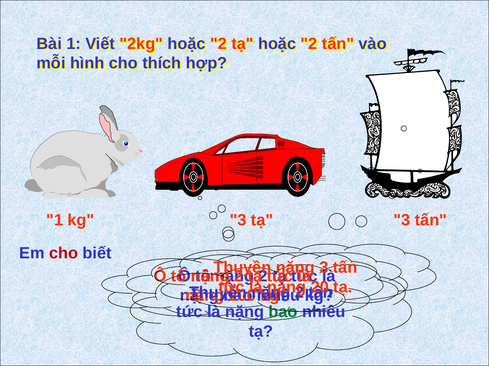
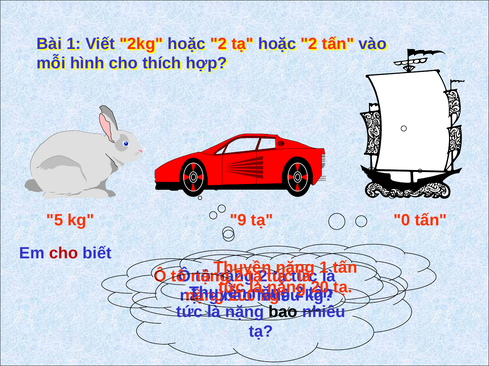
1 at (55, 221): 1 -> 5
kg 3: 3 -> 9
tạ 3: 3 -> 0
3 at (324, 268): 3 -> 1
bao at (283, 312) colour: green -> black
